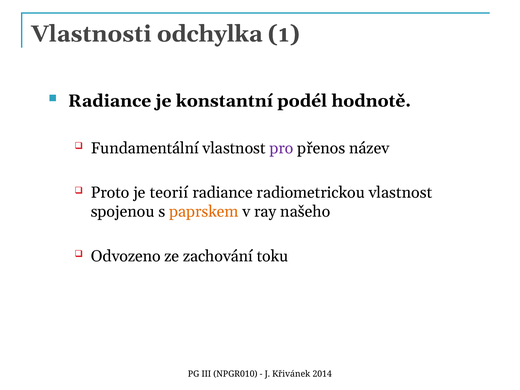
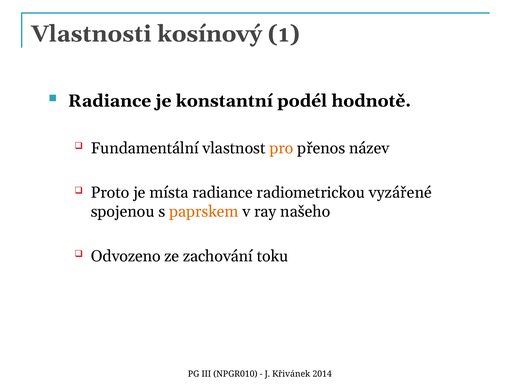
odchylka: odchylka -> kosínový
pro colour: purple -> orange
teorií: teorií -> místa
radiometrickou vlastnost: vlastnost -> vyzářené
